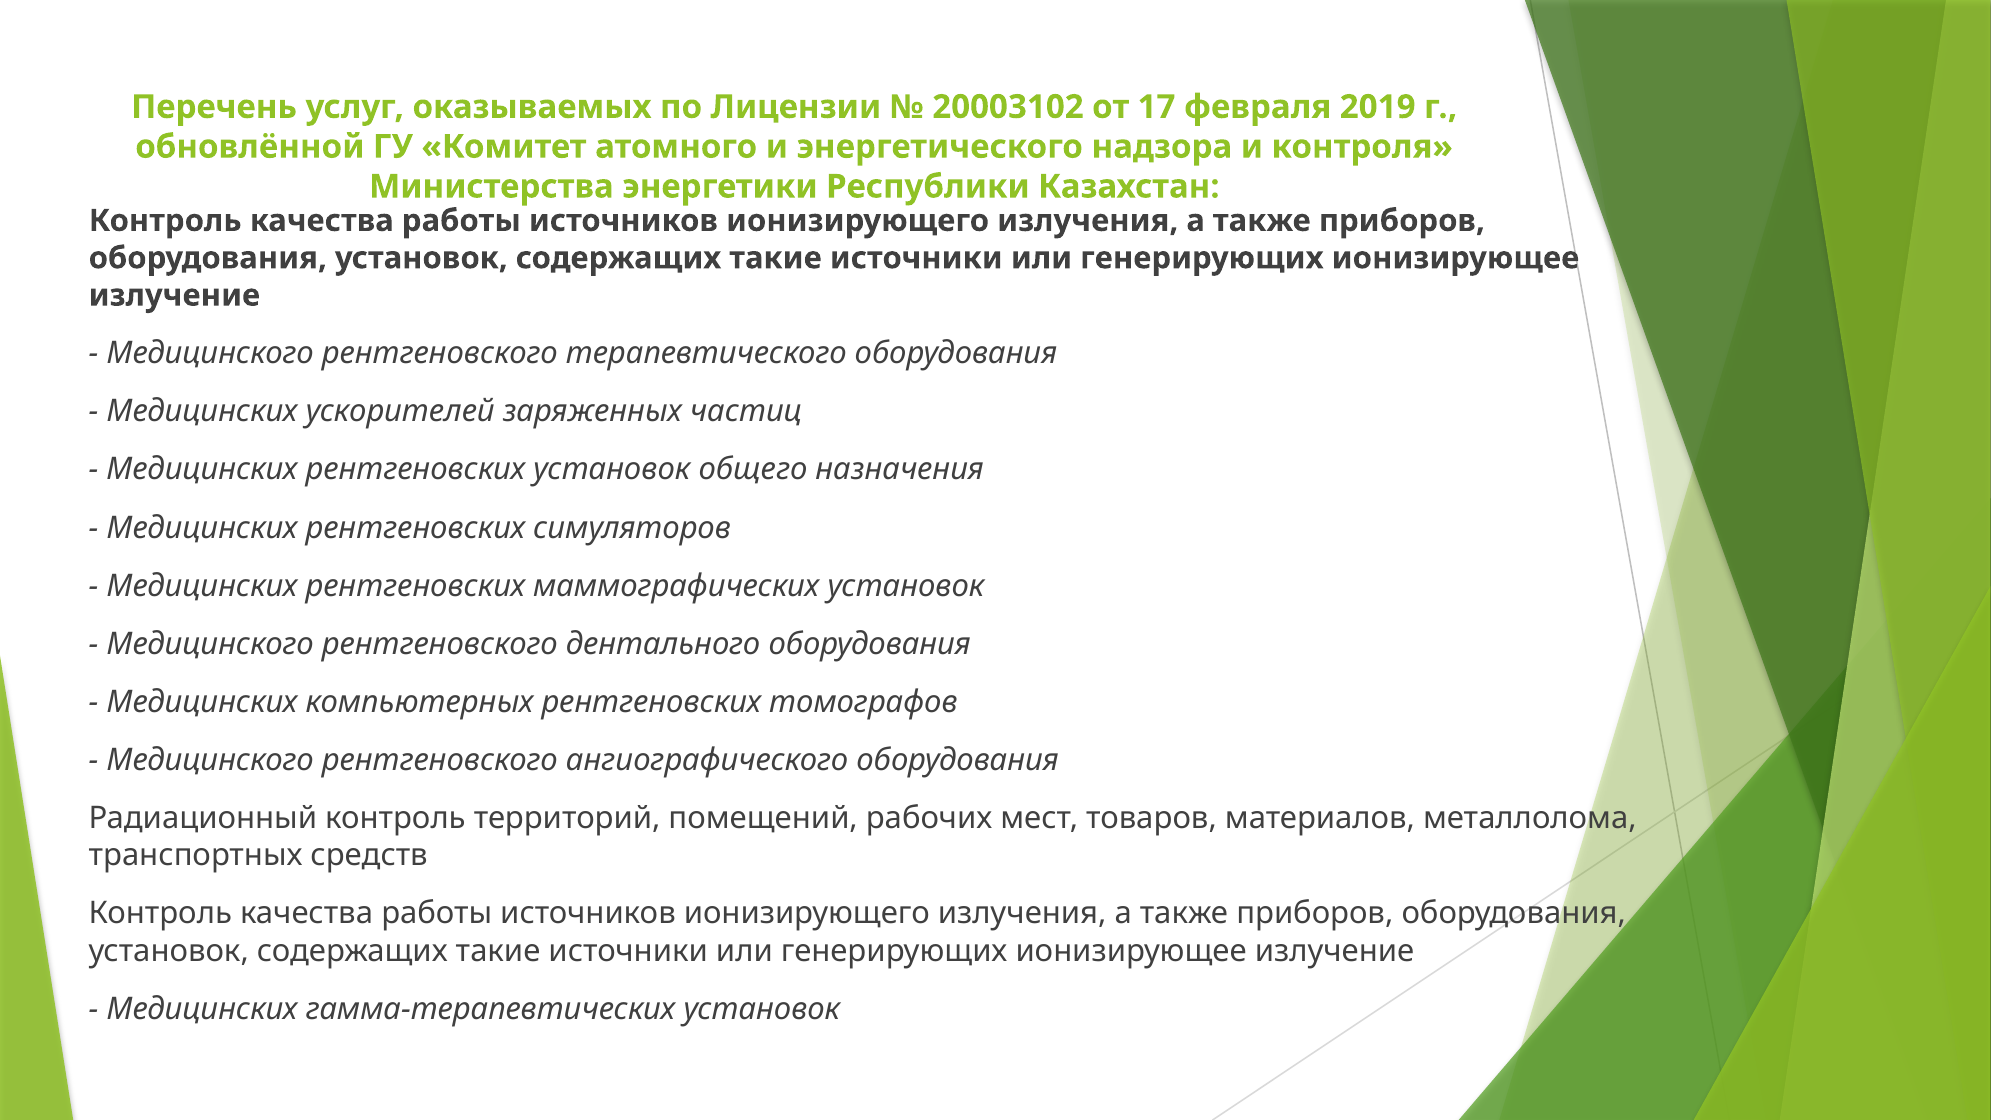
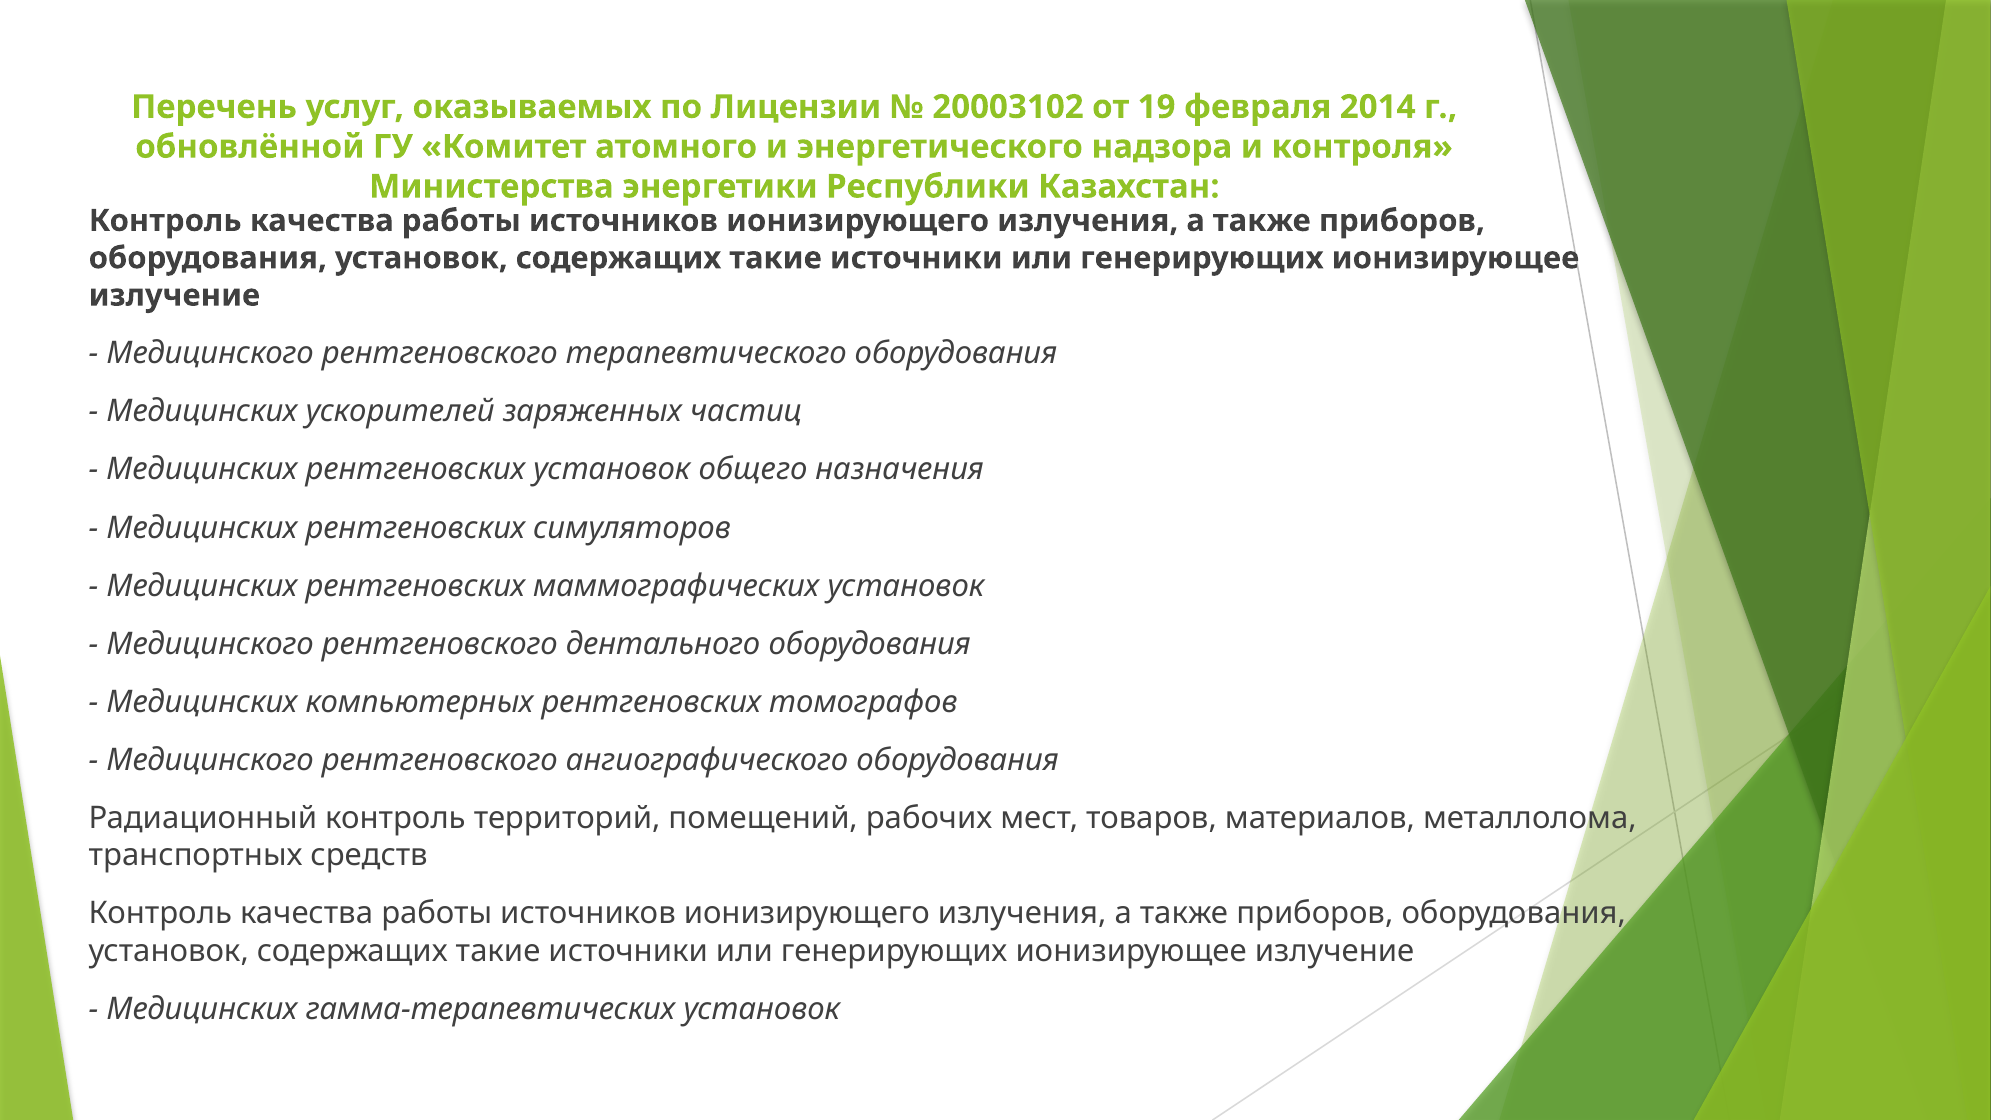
17: 17 -> 19
2019: 2019 -> 2014
